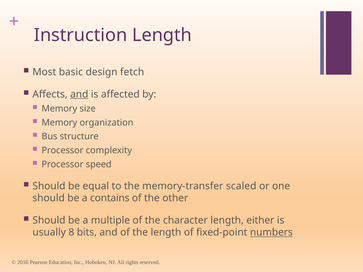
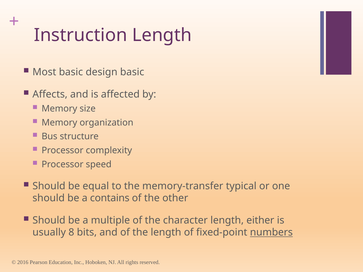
design fetch: fetch -> basic
and at (79, 94) underline: present -> none
scaled: scaled -> typical
